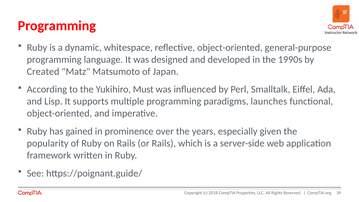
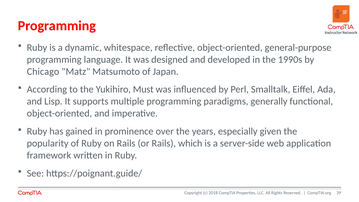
Created: Created -> Chicago
launches: launches -> generally
